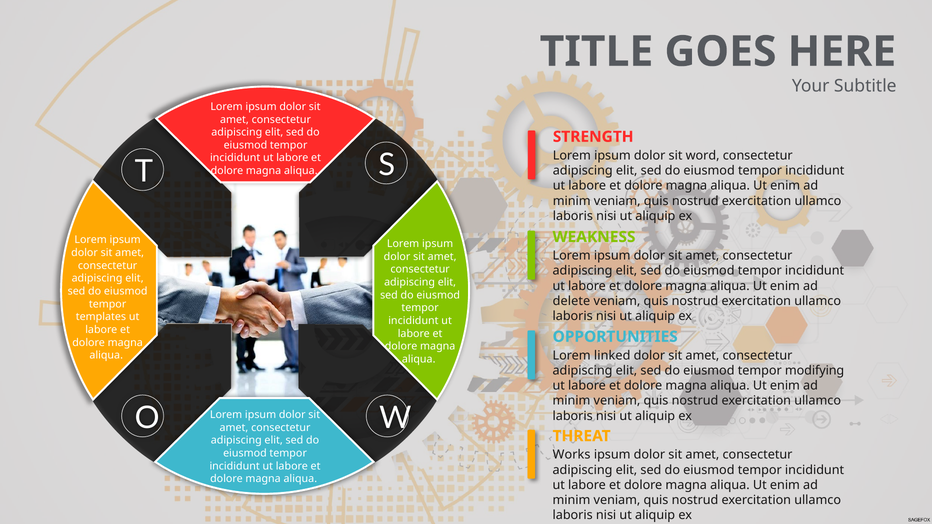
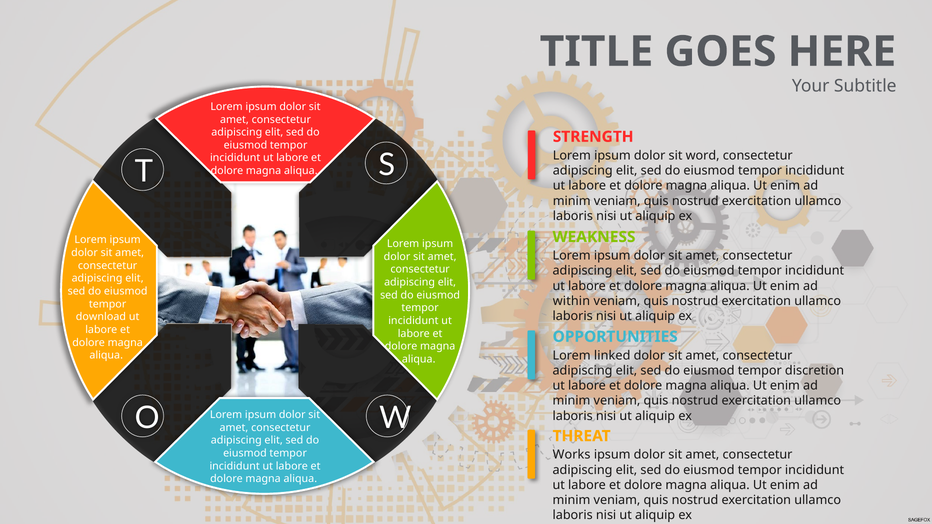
delete: delete -> within
templates: templates -> download
modifying: modifying -> discretion
